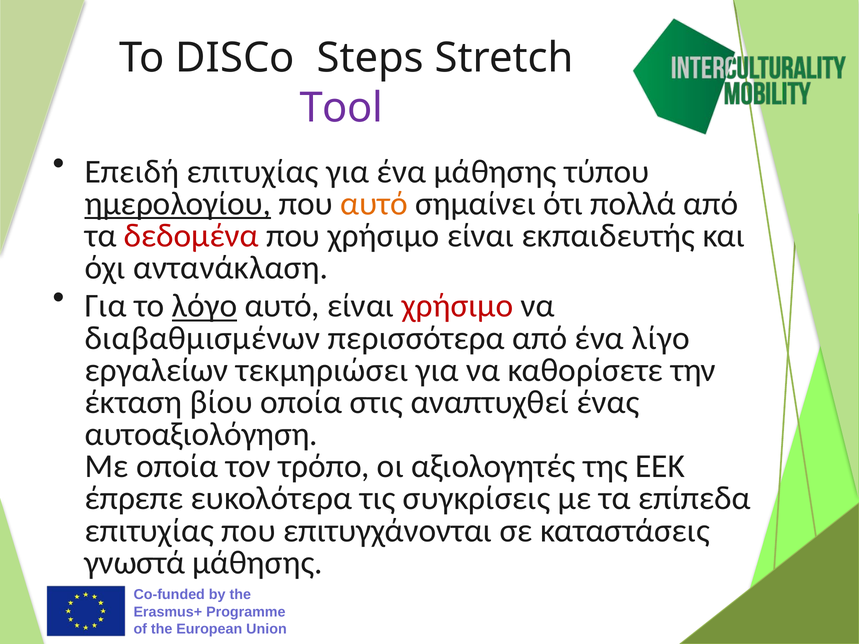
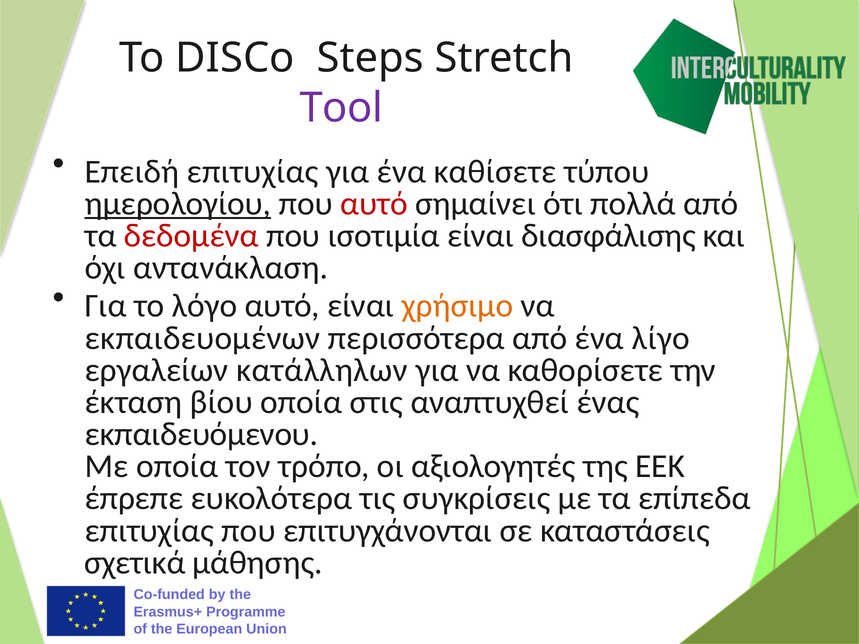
ένα μάθησης: μάθησης -> καθίσετε
αυτό at (374, 204) colour: orange -> red
που χρήσιμο: χρήσιμο -> ισοτιμία
εκπαιδευτής: εκπαιδευτής -> διασφάλισης
λόγο underline: present -> none
χρήσιμο at (457, 306) colour: red -> orange
διαβαθμισμένων: διαβαθμισμένων -> εκπαιδευομένων
τεκμηριώσει: τεκμηριώσει -> κατάλληλων
αυτοαξιολόγηση: αυτοαξιολόγηση -> εκπαιδευόμενου
γνωστά: γνωστά -> σχετικά
